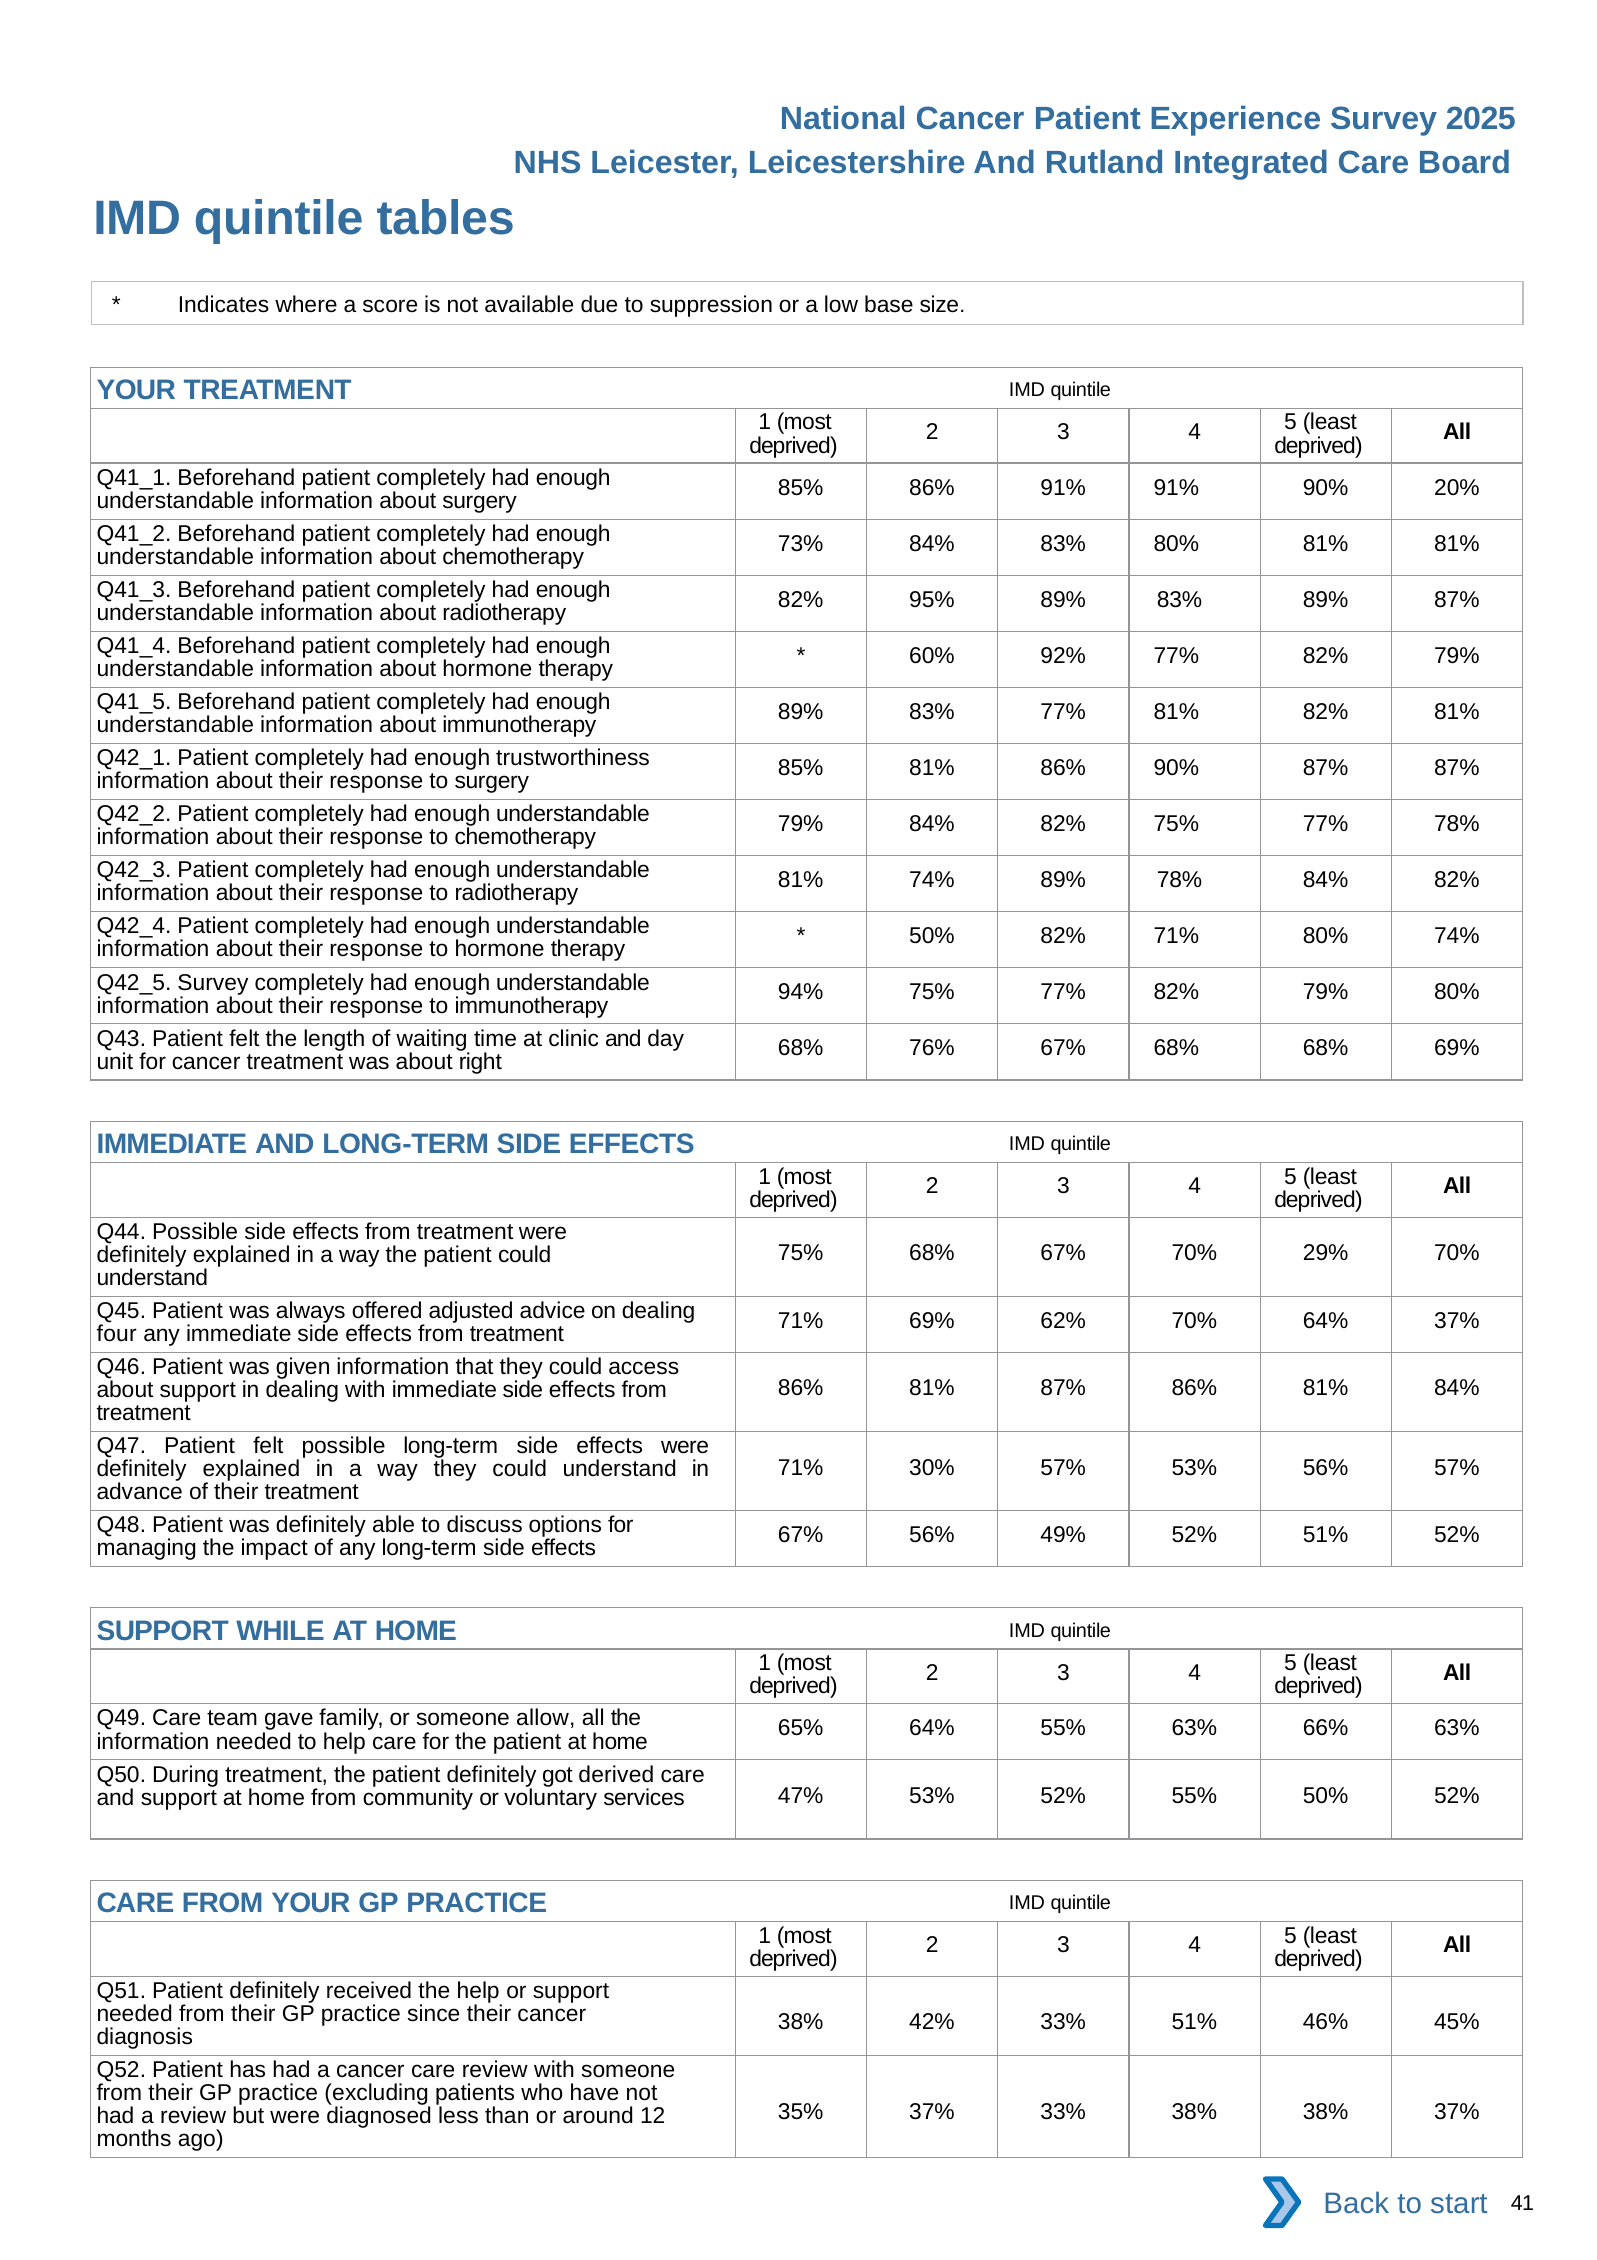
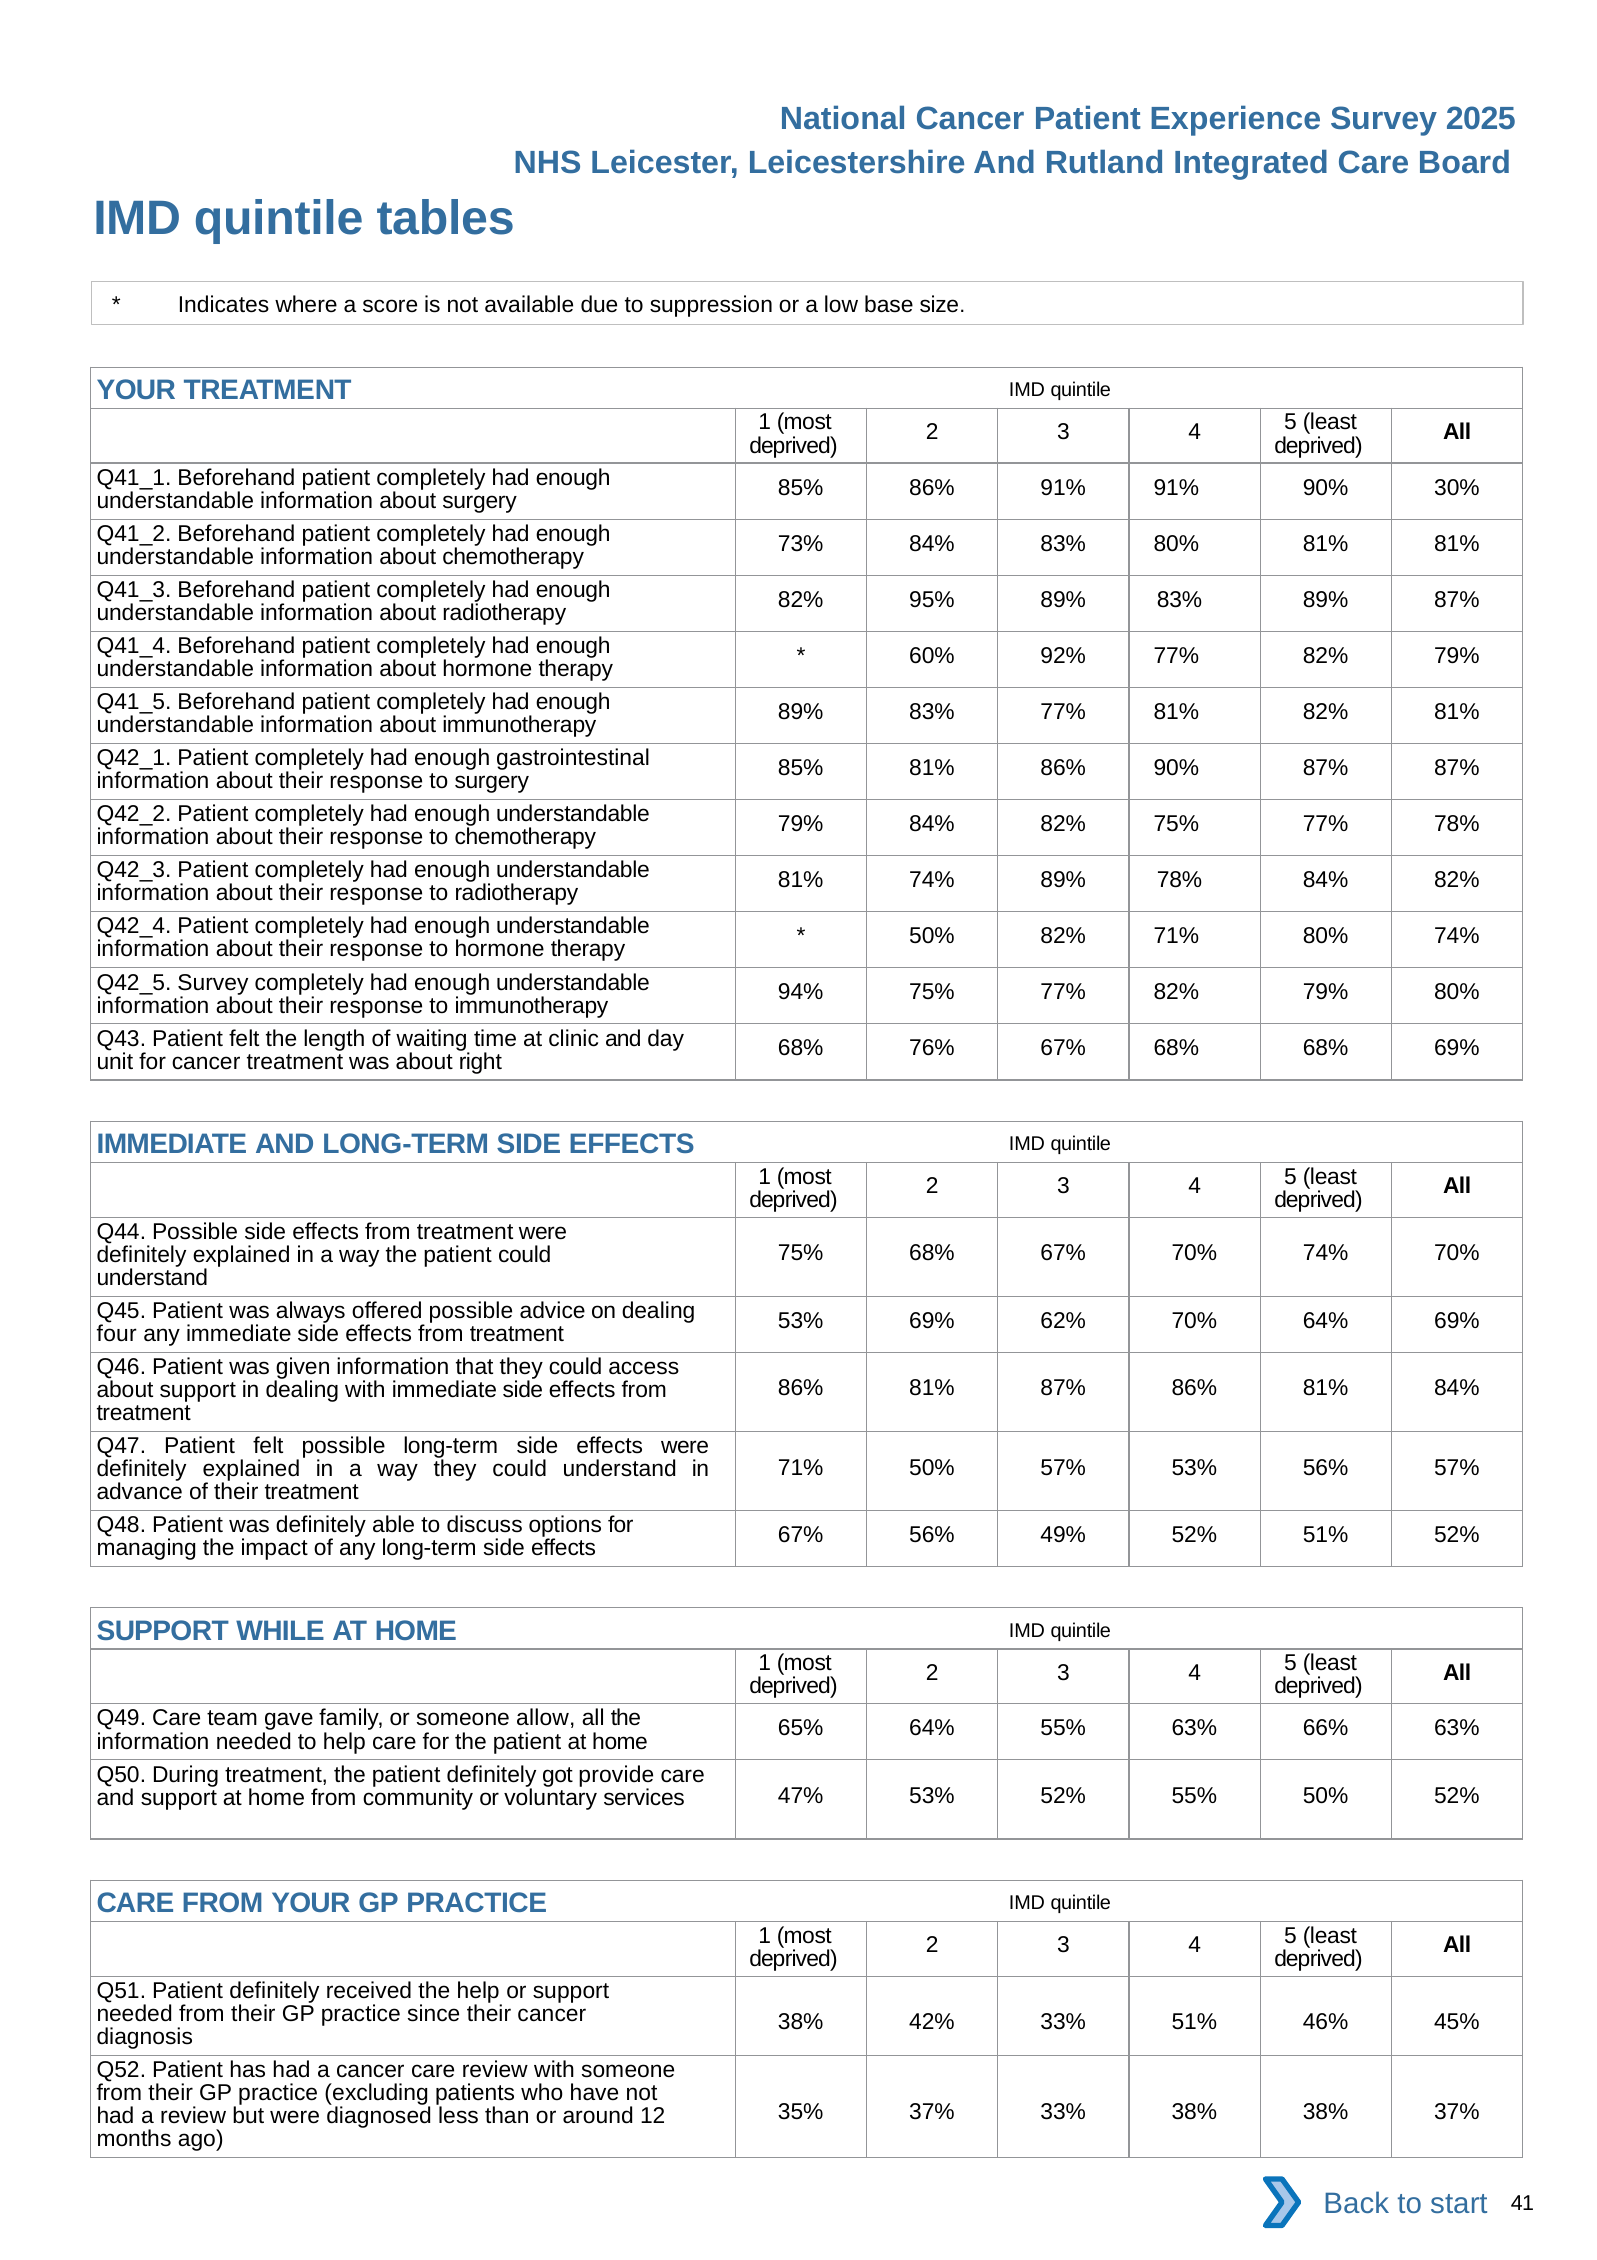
20%: 20% -> 30%
trustworthiness: trustworthiness -> gastrointestinal
70% 29%: 29% -> 74%
offered adjusted: adjusted -> possible
71% at (801, 1321): 71% -> 53%
64% 37%: 37% -> 69%
71% 30%: 30% -> 50%
derived: derived -> provide
